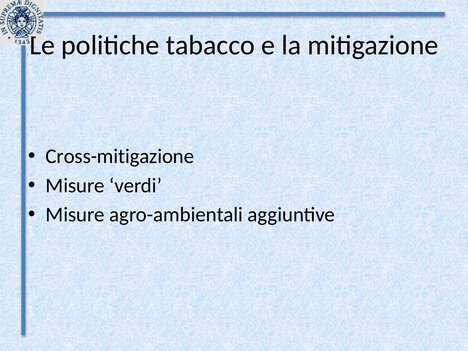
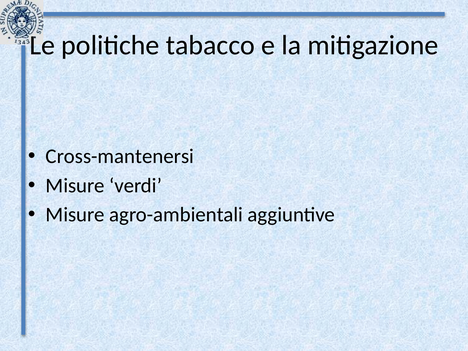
Cross-mitigazione: Cross-mitigazione -> Cross-mantenersi
